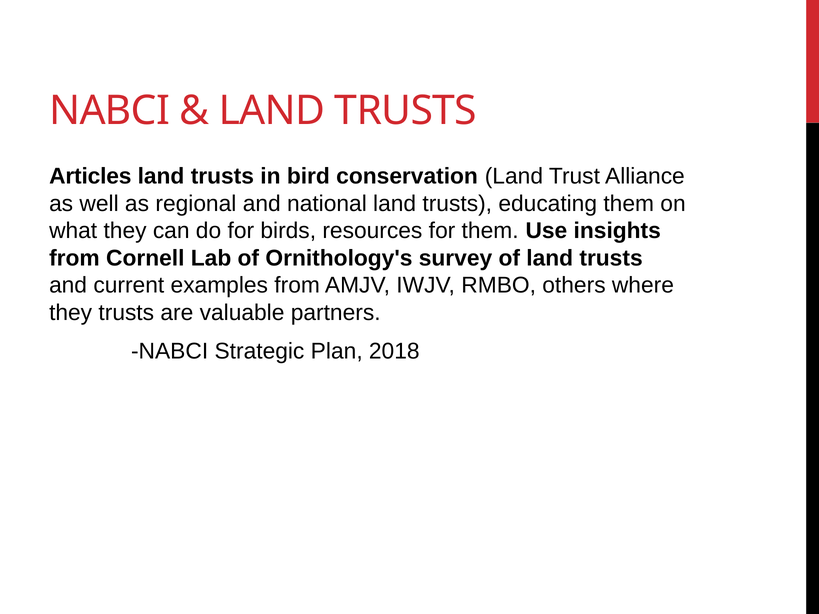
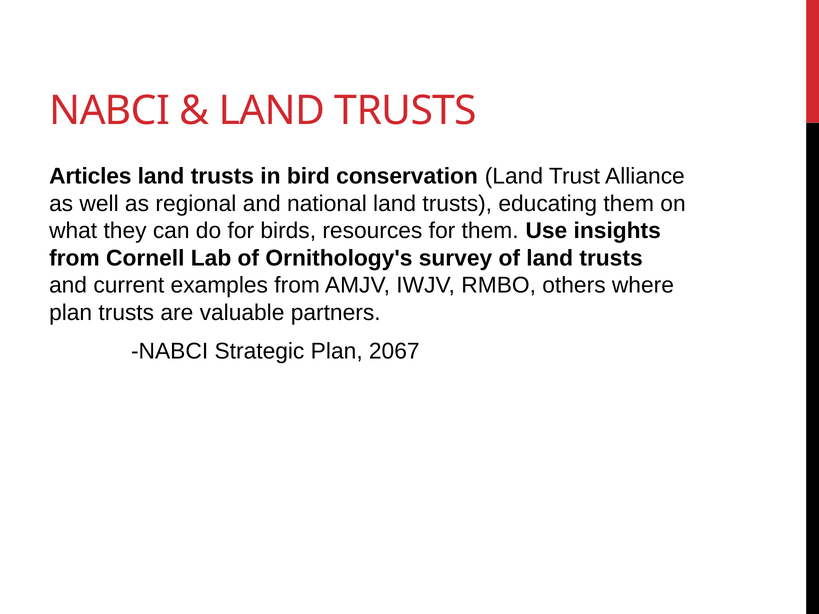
they at (71, 313): they -> plan
2018: 2018 -> 2067
